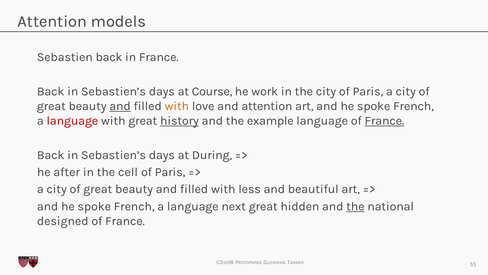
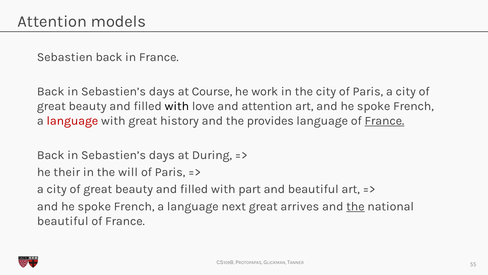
and at (120, 106) underline: present -> none
with at (177, 106) colour: orange -> black
history underline: present -> none
example: example -> provides
after: after -> their
cell: cell -> will
less: less -> part
hidden: hidden -> arrives
designed at (63, 221): designed -> beautiful
